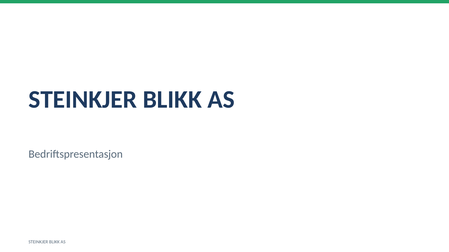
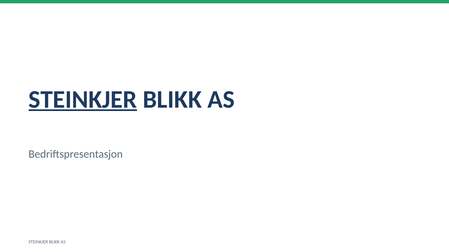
STEINKJER at (83, 100) underline: none -> present
